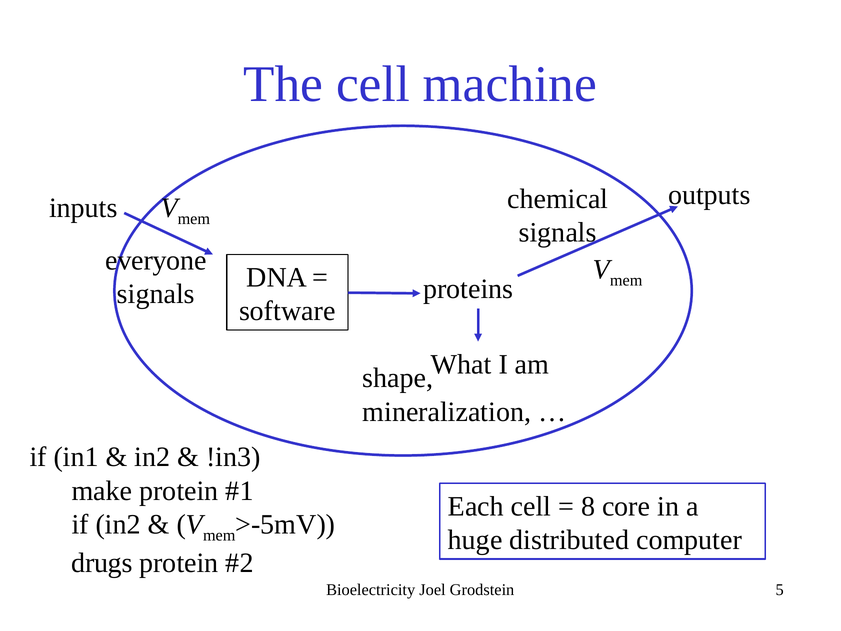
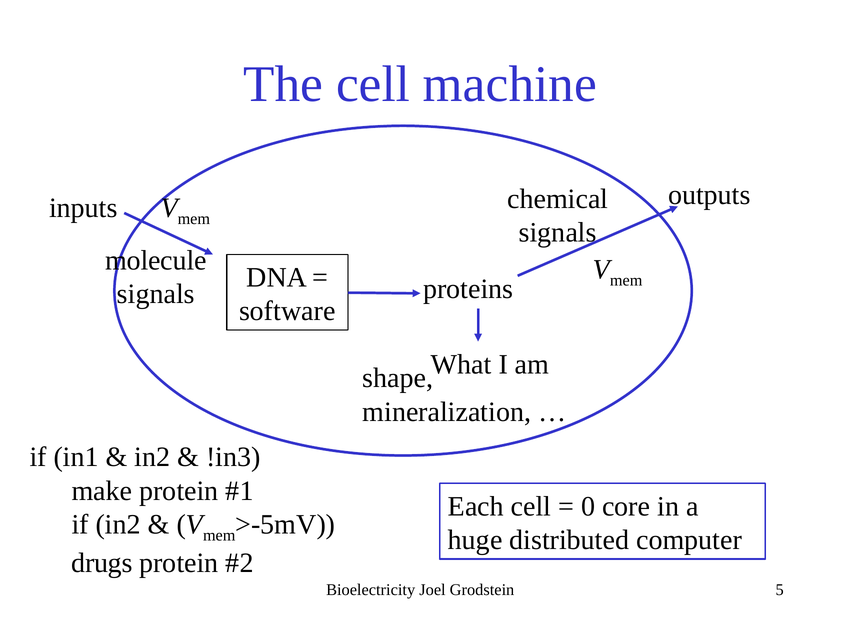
everyone: everyone -> molecule
8: 8 -> 0
